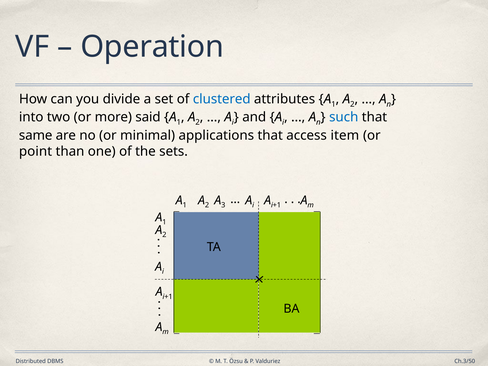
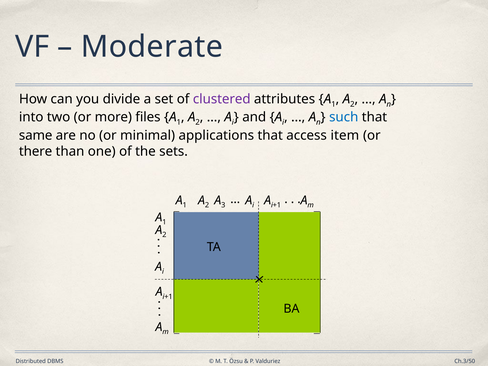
Operation: Operation -> Moderate
clustered colour: blue -> purple
said: said -> files
point: point -> there
